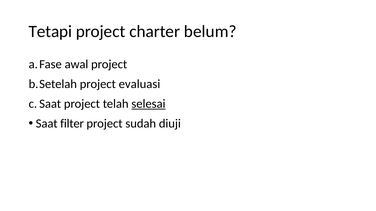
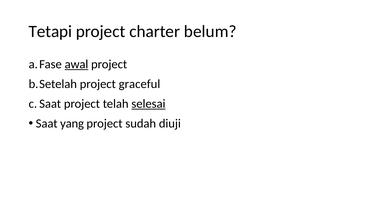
awal underline: none -> present
evaluasi: evaluasi -> graceful
filter: filter -> yang
